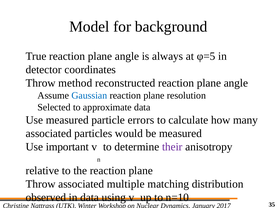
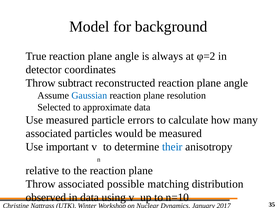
φ=5: φ=5 -> φ=2
method: method -> subtract
their colour: purple -> blue
multiple: multiple -> possible
